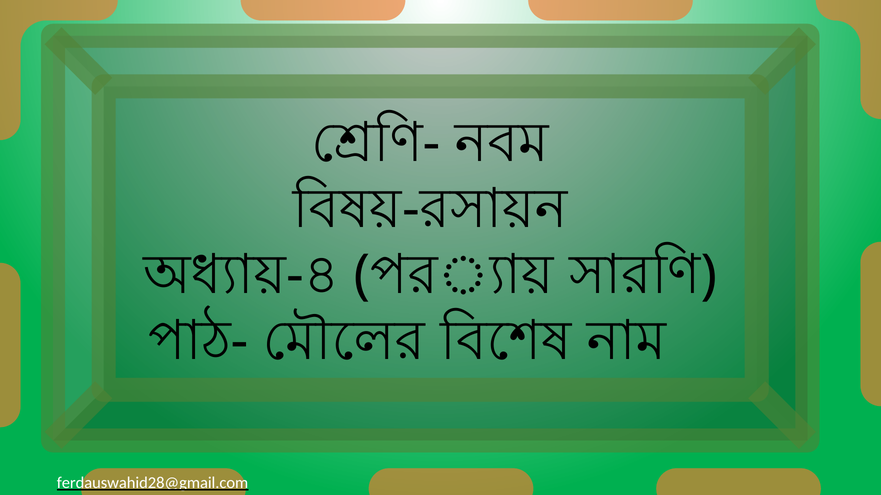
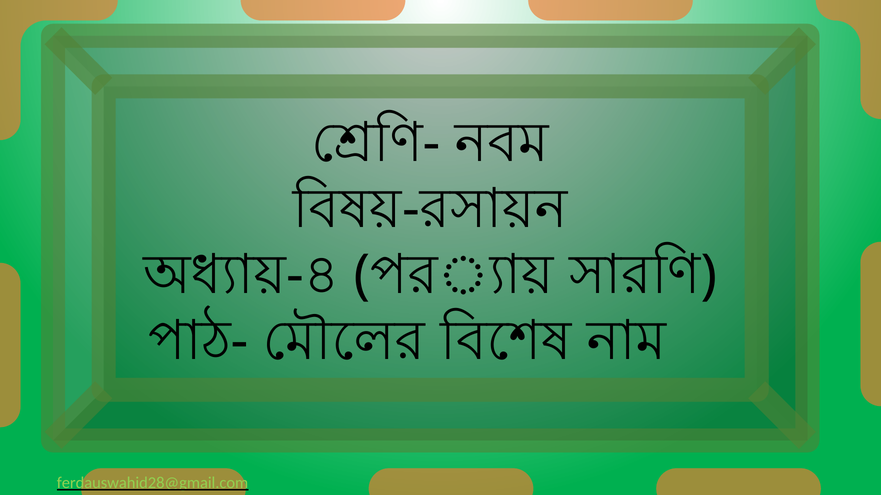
ferdauswahid28@gmail.com colour: white -> light green
